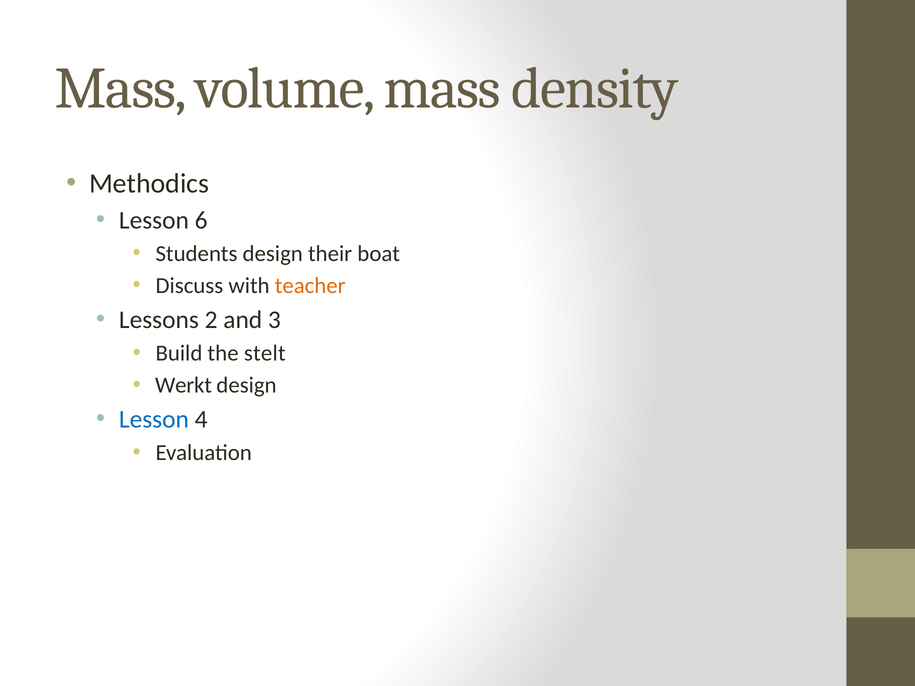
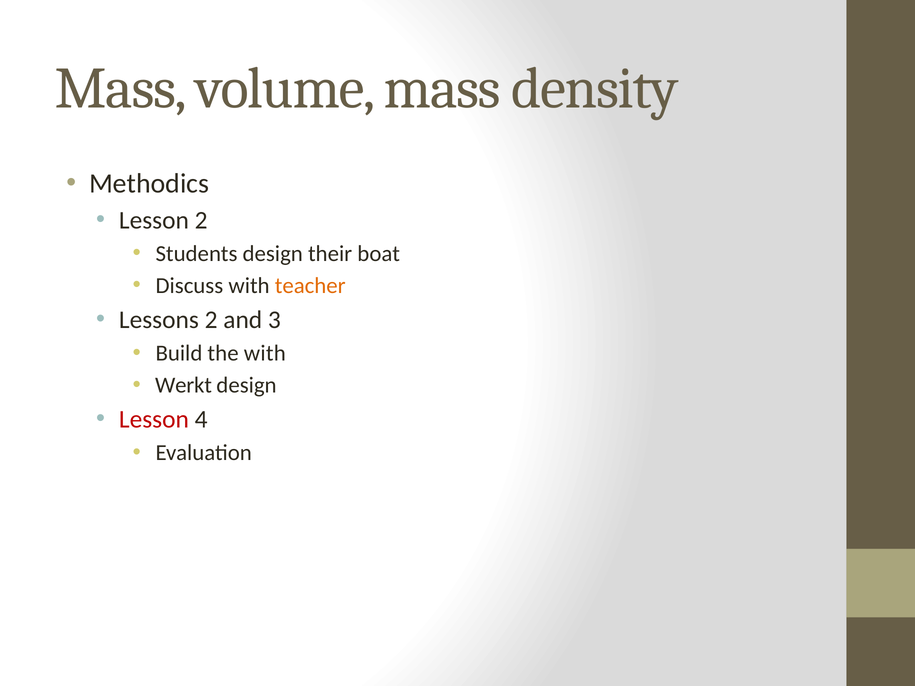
Lesson 6: 6 -> 2
the stelt: stelt -> with
Lesson at (154, 420) colour: blue -> red
